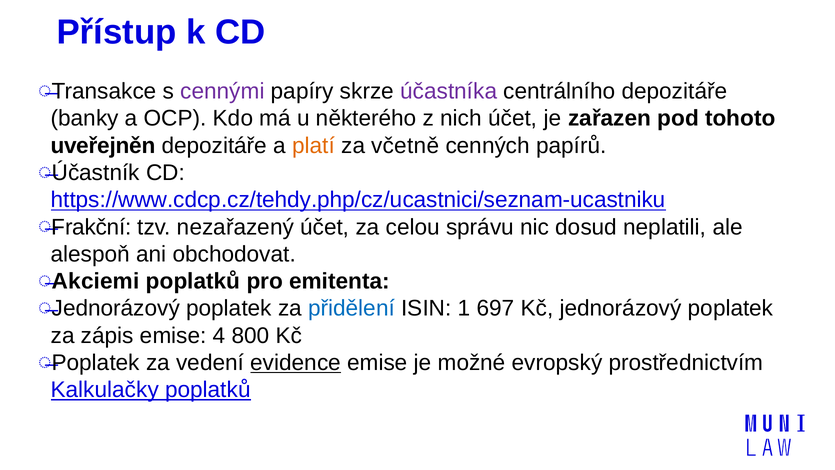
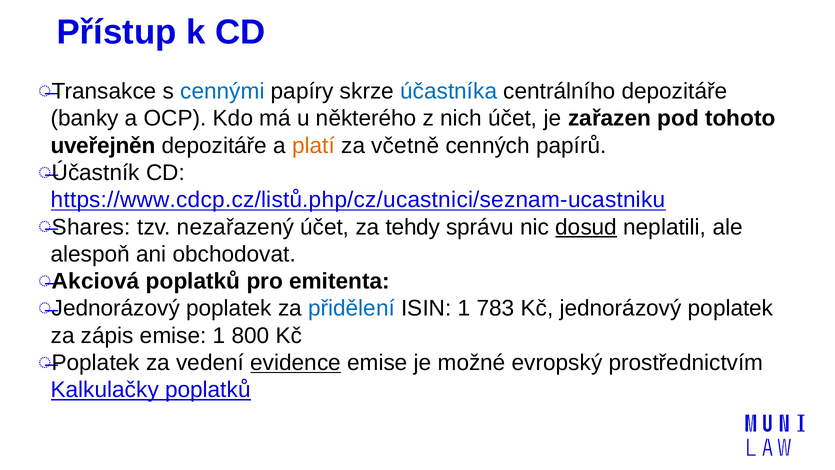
cennými colour: purple -> blue
účastníka colour: purple -> blue
https://www.cdcp.cz/tehdy.php/cz/ucastnici/seznam-ucastniku: https://www.cdcp.cz/tehdy.php/cz/ucastnici/seznam-ucastniku -> https://www.cdcp.cz/listů.php/cz/ucastnici/seznam-ucastniku
Frakční: Frakční -> Shares
celou: celou -> tehdy
dosud underline: none -> present
Akciemi: Akciemi -> Akciová
697: 697 -> 783
emise 4: 4 -> 1
